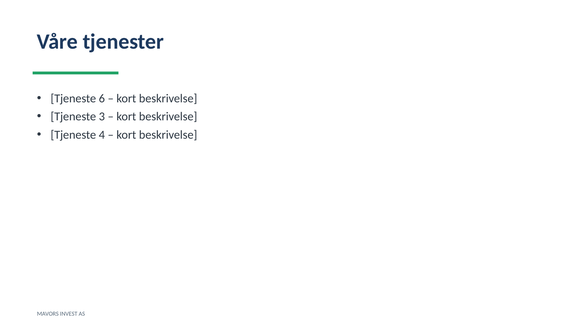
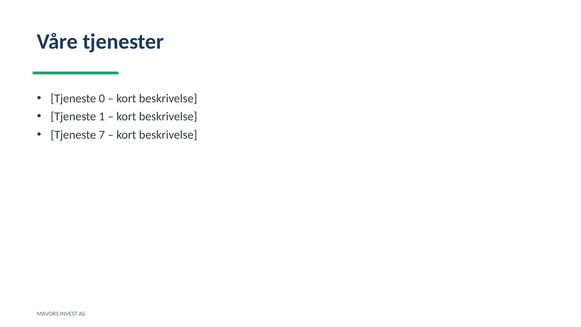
6: 6 -> 0
3: 3 -> 1
4: 4 -> 7
